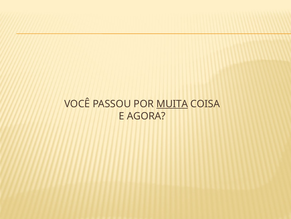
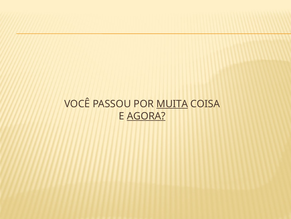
AGORA underline: none -> present
